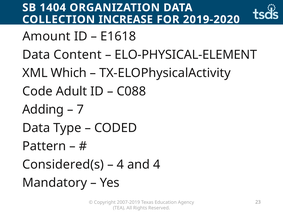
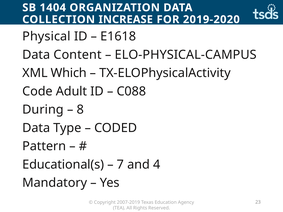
Amount: Amount -> Physical
ELO-PHYSICAL-ELEMENT: ELO-PHYSICAL-ELEMENT -> ELO-PHYSICAL-CAMPUS
Adding: Adding -> During
7: 7 -> 8
Considered(s: Considered(s -> Educational(s
4 at (120, 165): 4 -> 7
